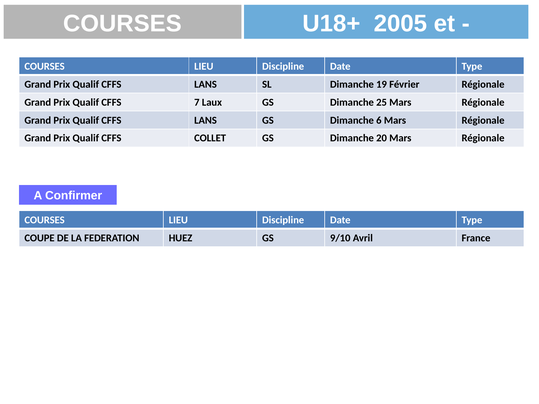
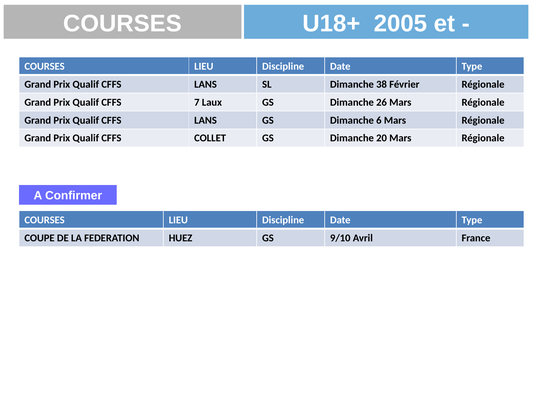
19: 19 -> 38
25: 25 -> 26
